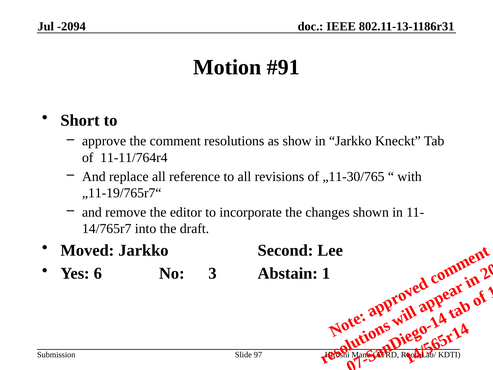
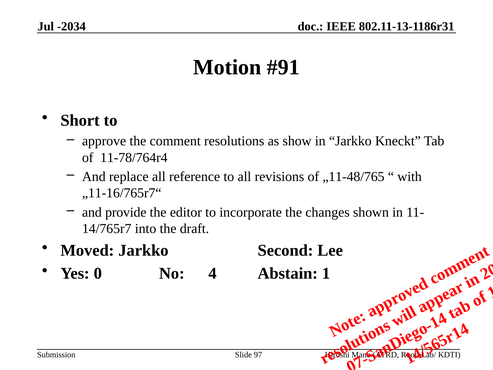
-2094: -2094 -> -2034
11-11/764r4: 11-11/764r4 -> 11-78/764r4
„11-30/765: „11-30/765 -> „11-48/765
„11-19/765r7“: „11-19/765r7“ -> „11-16/765r7“
remove: remove -> provide
Yes 6: 6 -> 0
No 3: 3 -> 4
